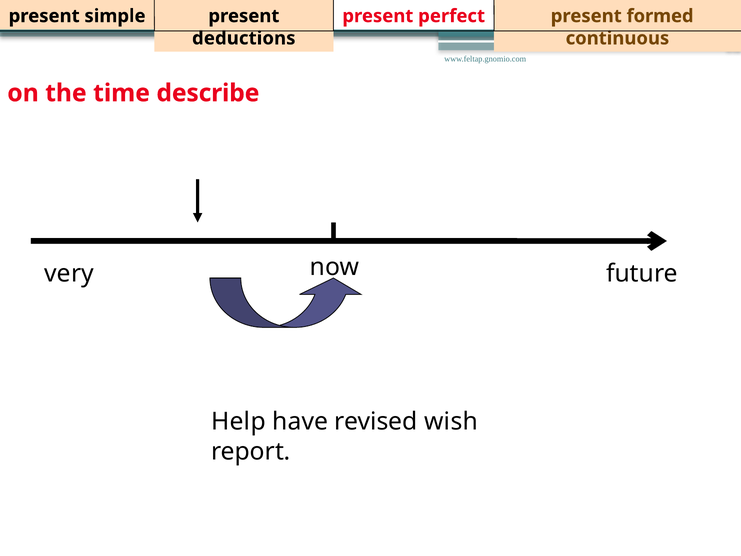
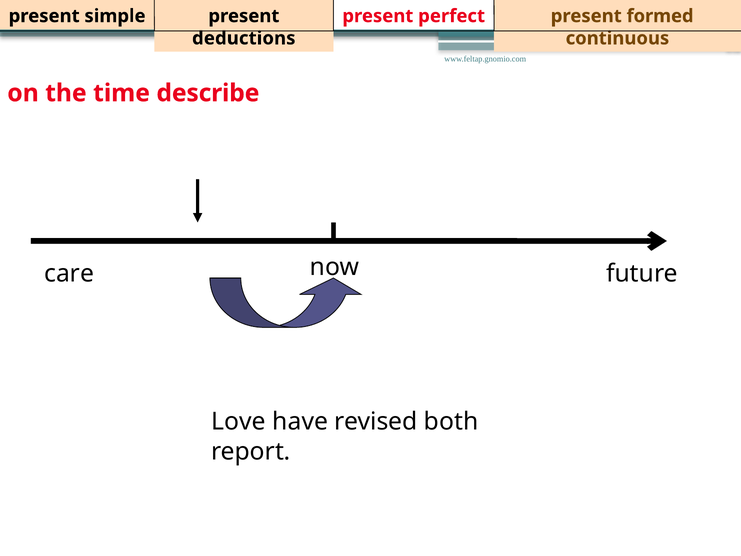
very: very -> care
Help: Help -> Love
wish: wish -> both
